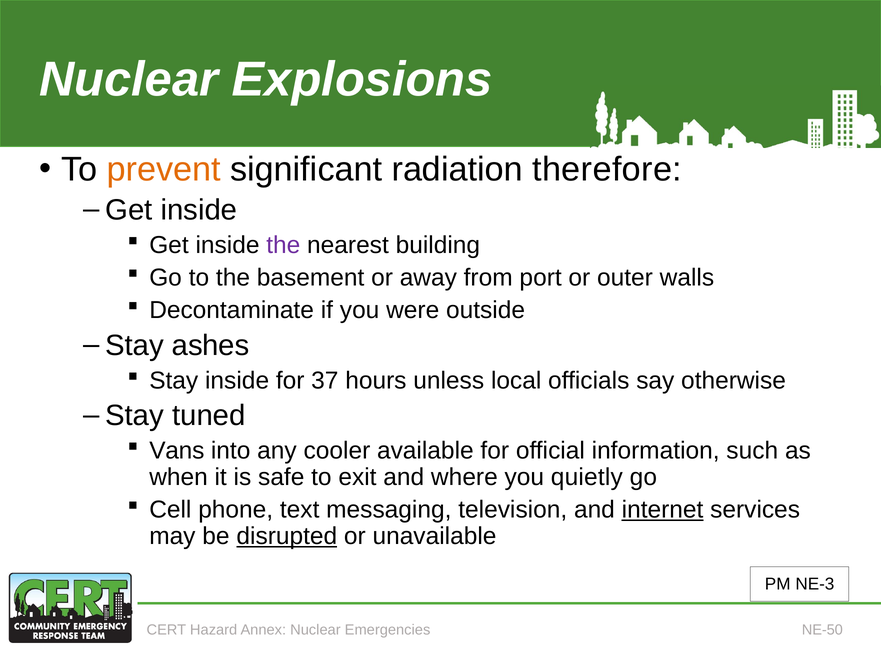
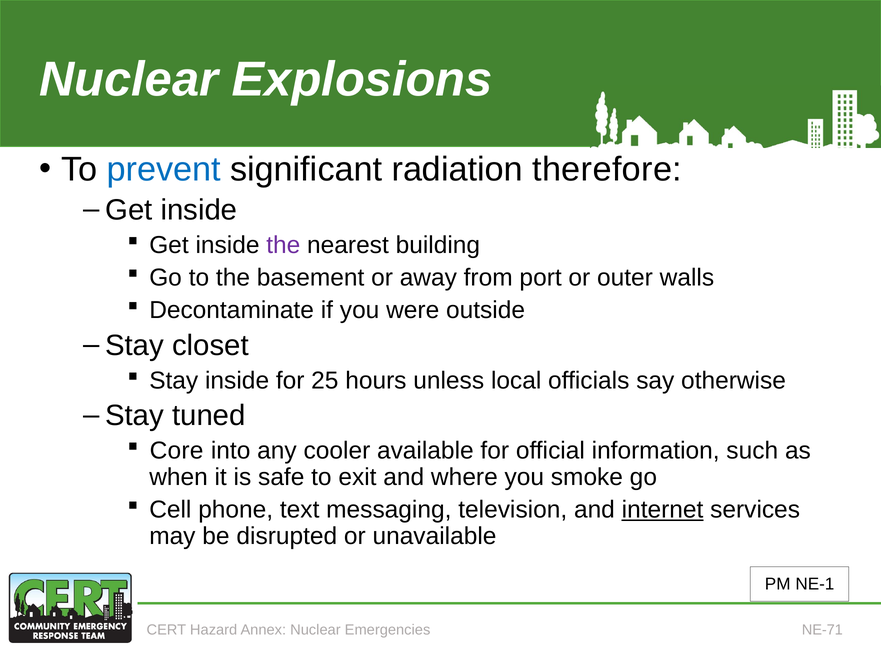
prevent colour: orange -> blue
ashes: ashes -> closet
37: 37 -> 25
Vans: Vans -> Core
quietly: quietly -> smoke
disrupted underline: present -> none
NE-3: NE-3 -> NE-1
NE-50: NE-50 -> NE-71
